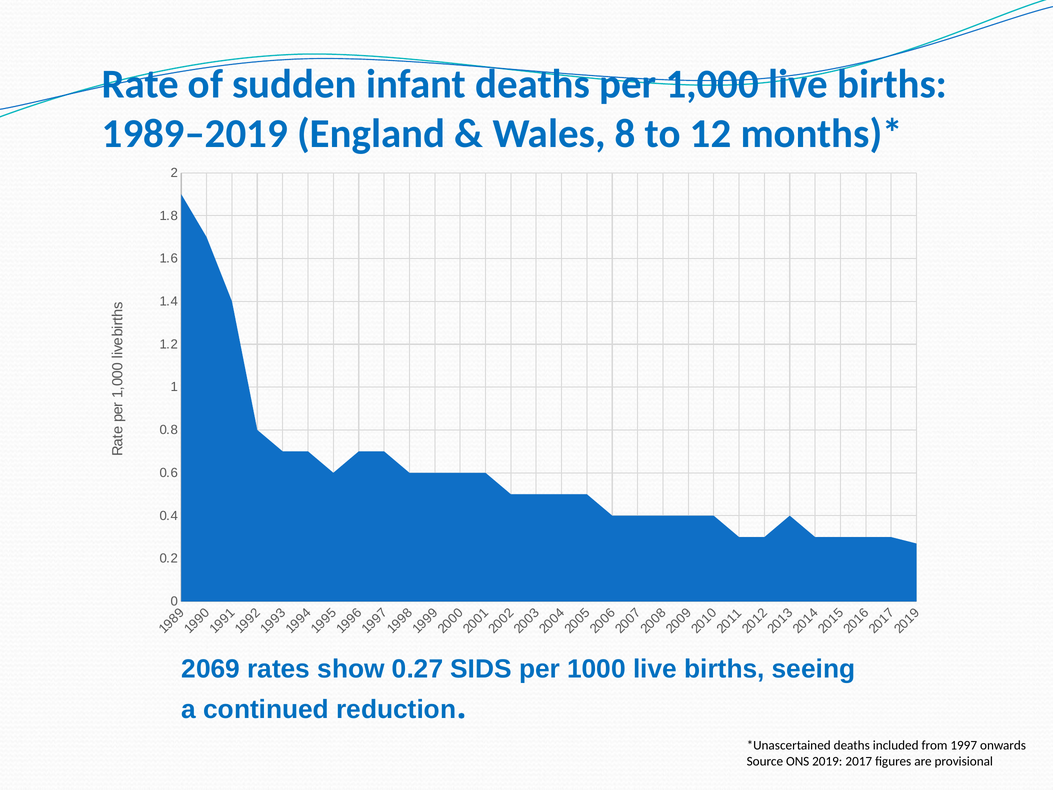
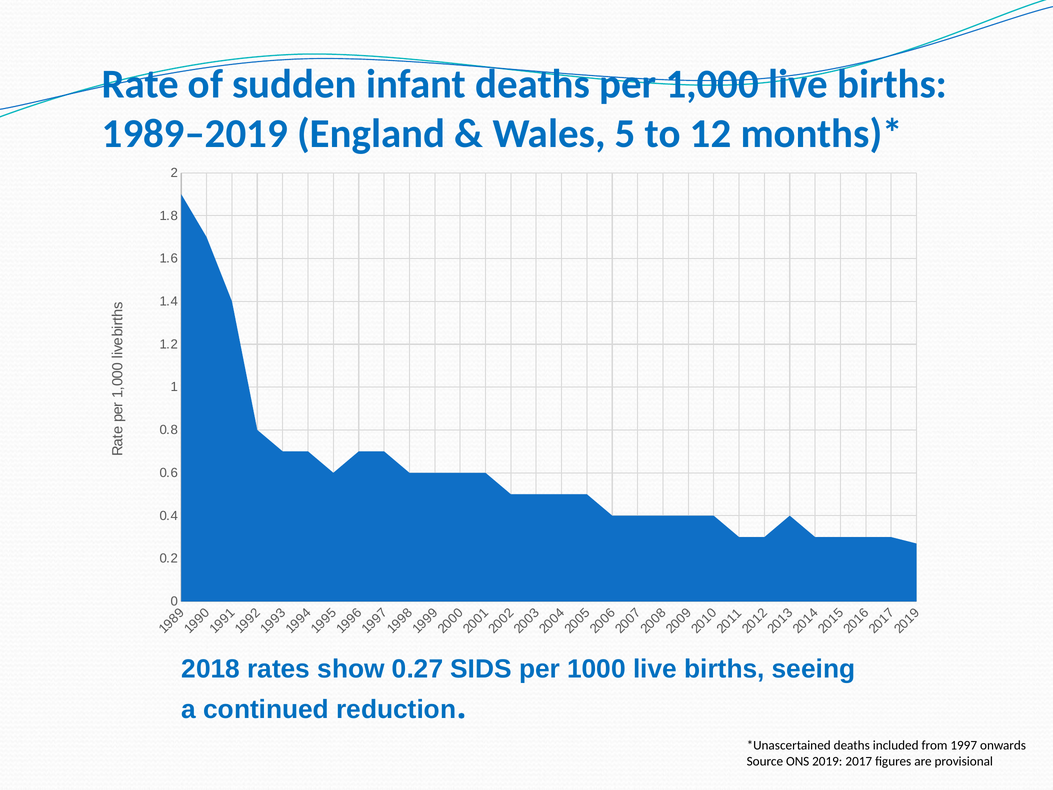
Wales 8: 8 -> 5
2069: 2069 -> 2018
